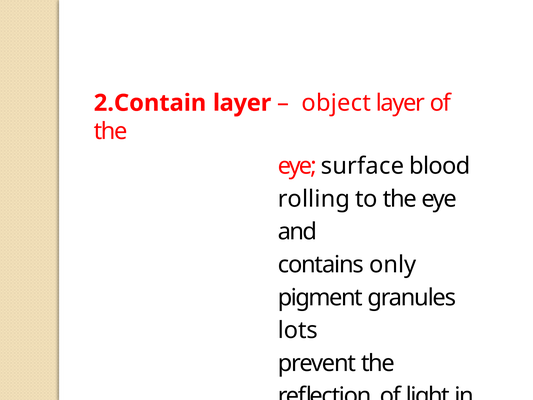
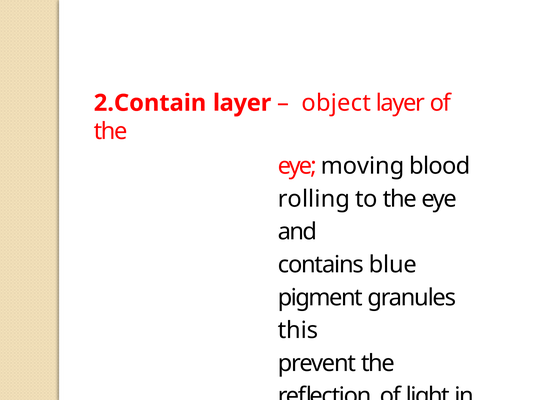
surface: surface -> moving
only: only -> blue
lots: lots -> this
